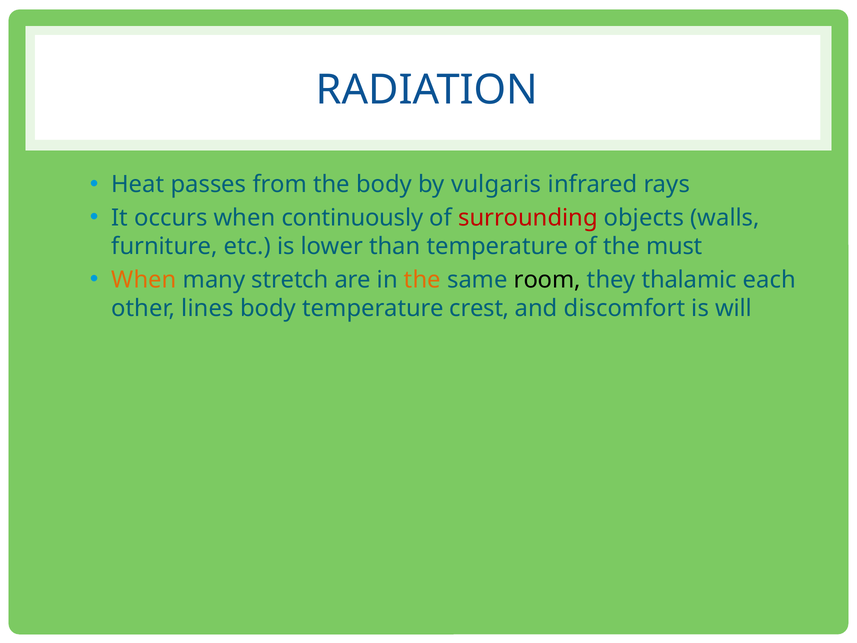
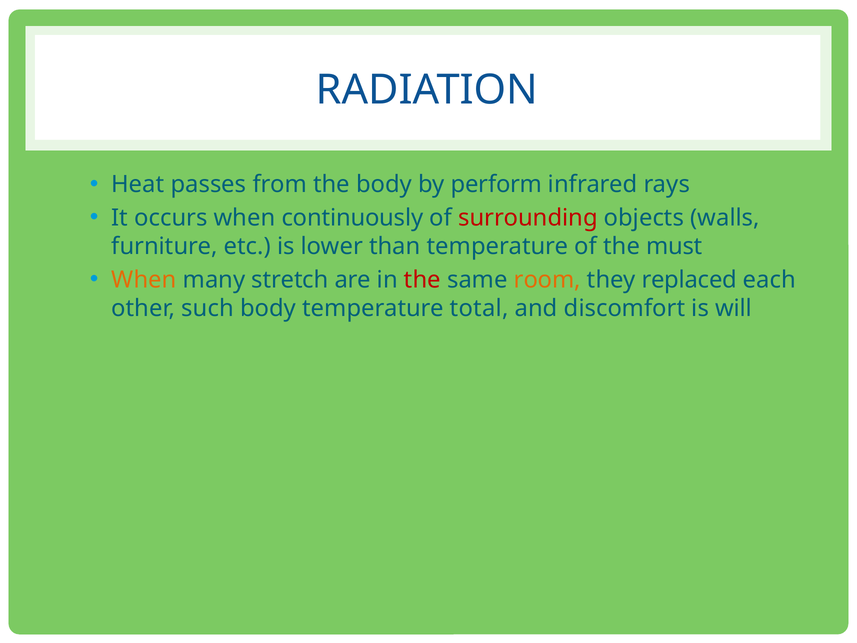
vulgaris: vulgaris -> perform
the at (422, 280) colour: orange -> red
room colour: black -> orange
thalamic: thalamic -> replaced
lines: lines -> such
crest: crest -> total
